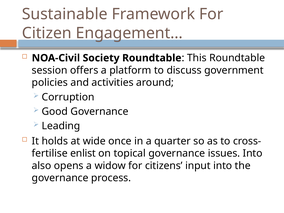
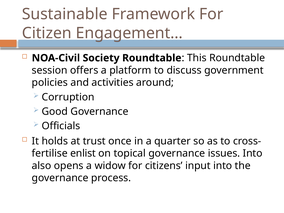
Leading: Leading -> Officials
wide: wide -> trust
